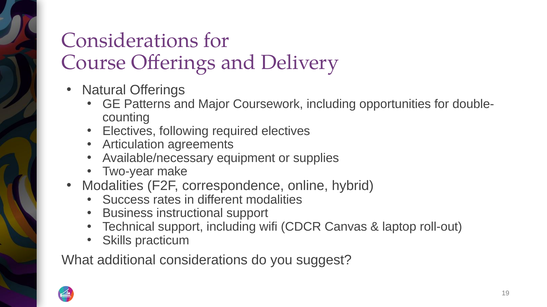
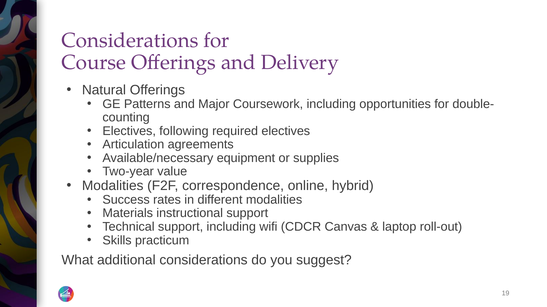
make: make -> value
Business: Business -> Materials
